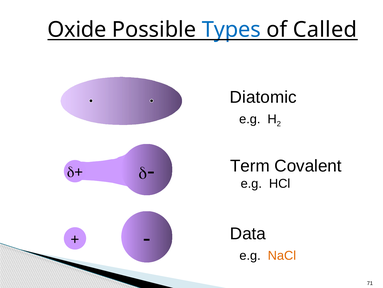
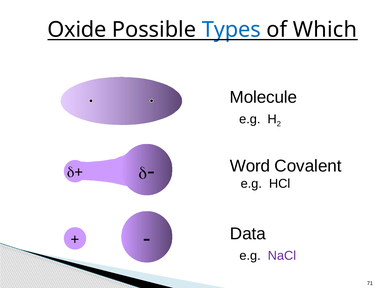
Called: Called -> Which
Diatomic: Diatomic -> Molecule
Term: Term -> Word
NaCl colour: orange -> purple
